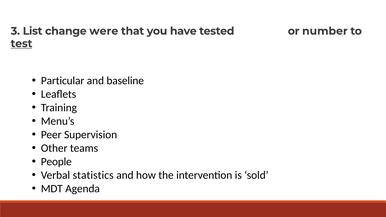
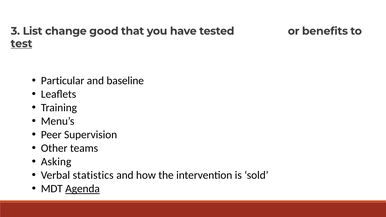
were: were -> good
number: number -> benefits
People: People -> Asking
Agenda underline: none -> present
